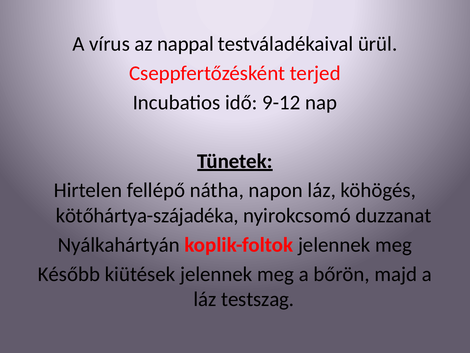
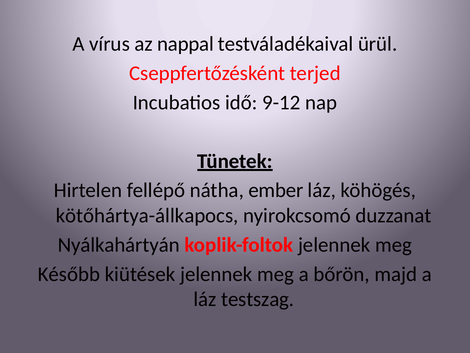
napon: napon -> ember
kötőhártya-szájadéka: kötőhártya-szájadéka -> kötőhártya-állkapocs
